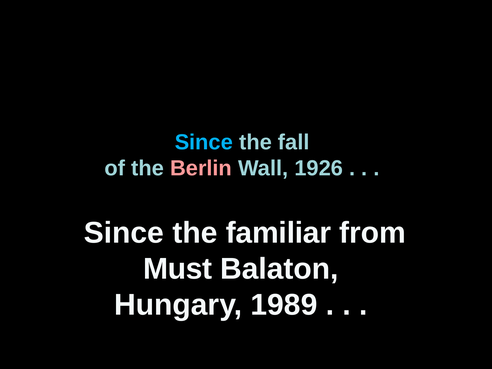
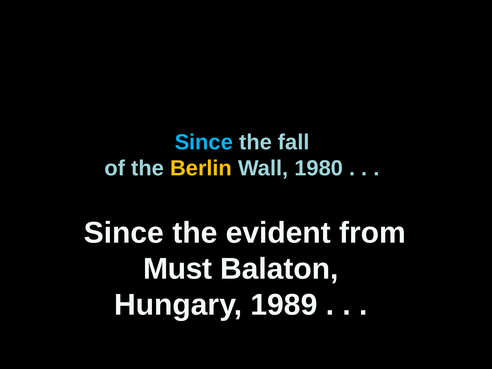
Berlin colour: pink -> yellow
1926: 1926 -> 1980
familiar: familiar -> evident
